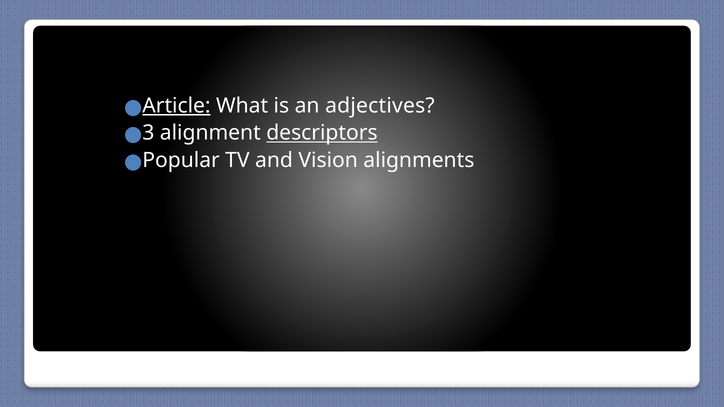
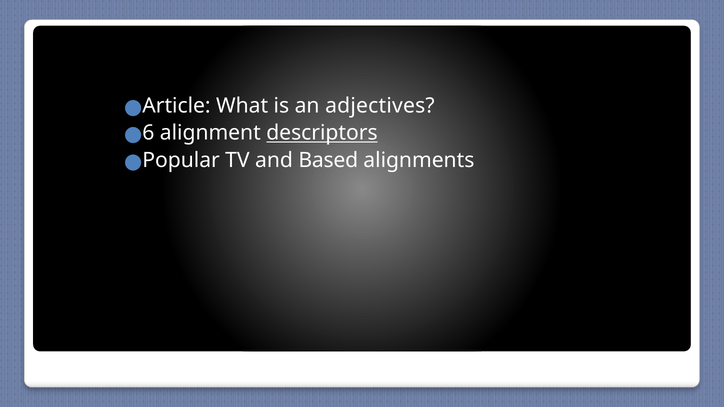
Article underline: present -> none
3: 3 -> 6
Vision: Vision -> Based
